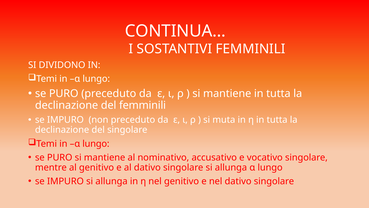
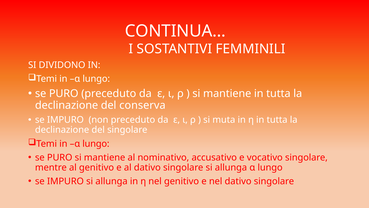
del femminili: femminili -> conserva
